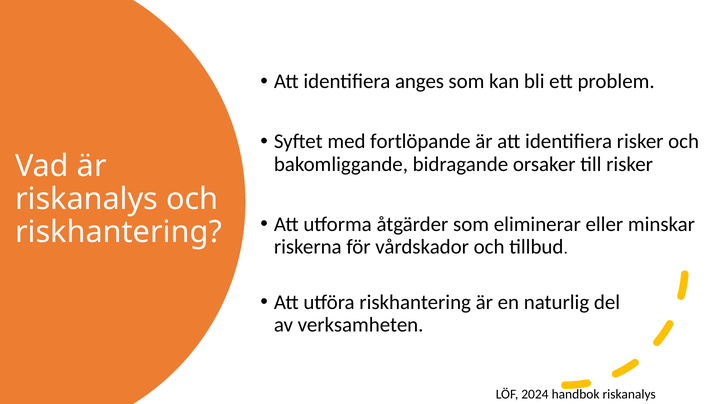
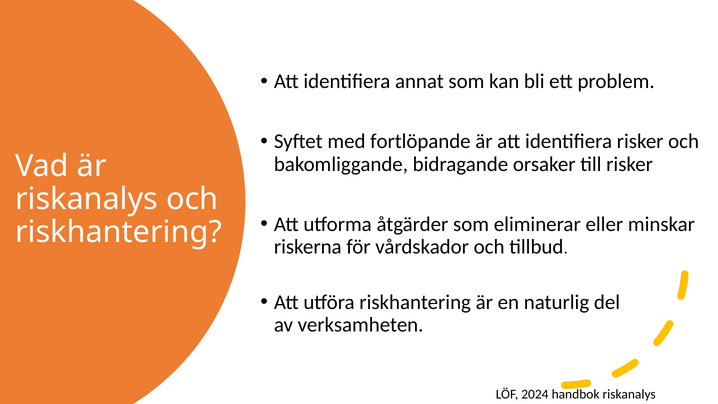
anges: anges -> annat
